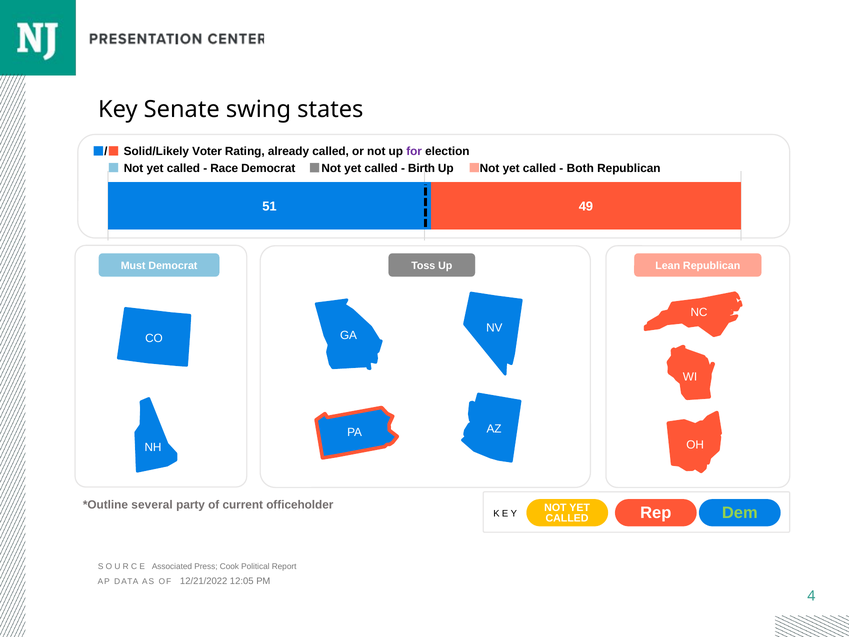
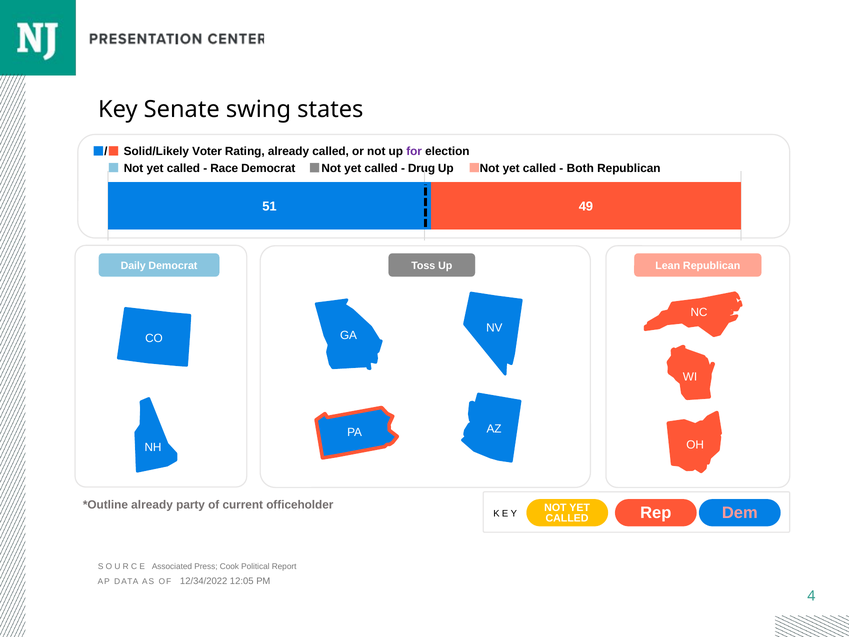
Birth: Birth -> Drug
Must: Must -> Daily
several at (152, 505): several -> already
Dem colour: light green -> pink
12/21/2022: 12/21/2022 -> 12/34/2022
